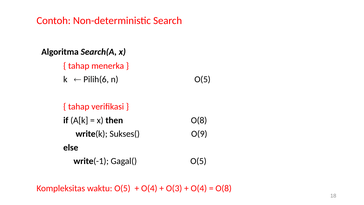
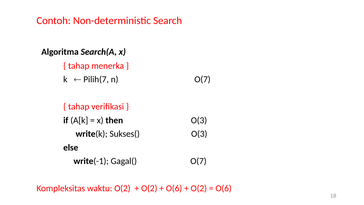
Pilih(6: Pilih(6 -> Pilih(7
n O(5: O(5 -> O(7
then O(8: O(8 -> O(3
Sukses( O(9: O(9 -> O(3
Gagal( O(5: O(5 -> O(7
waktu O(5: O(5 -> O(2
O(4 at (149, 188): O(4 -> O(2
O(3 at (174, 188): O(3 -> O(6
O(4 at (199, 188): O(4 -> O(2
O(8 at (224, 188): O(8 -> O(6
